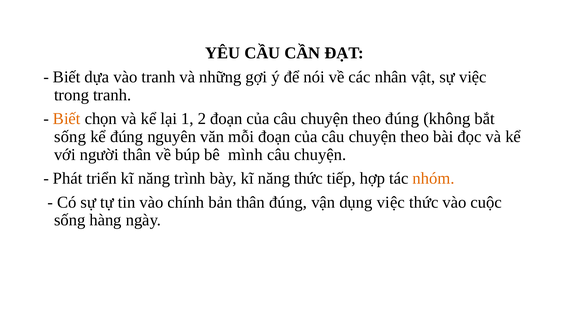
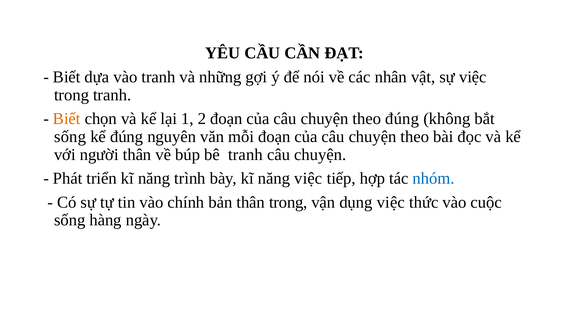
bê mình: mình -> tranh
năng thức: thức -> việc
nhóm colour: orange -> blue
thân đúng: đúng -> trong
